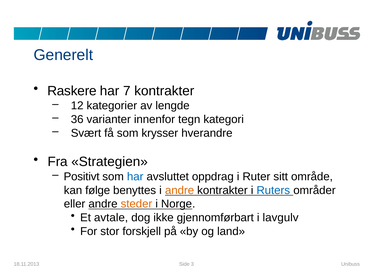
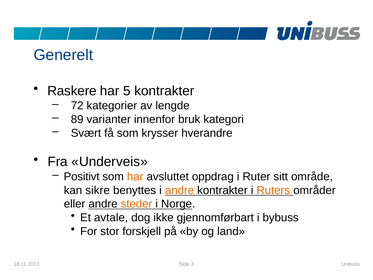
7: 7 -> 5
12: 12 -> 72
36: 36 -> 89
tegn: tegn -> bruk
Strategien: Strategien -> Underveis
har at (135, 176) colour: blue -> orange
følge: følge -> sikre
Ruters colour: blue -> orange
lavgulv: lavgulv -> bybuss
